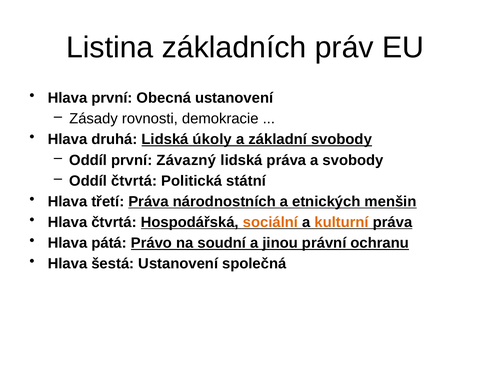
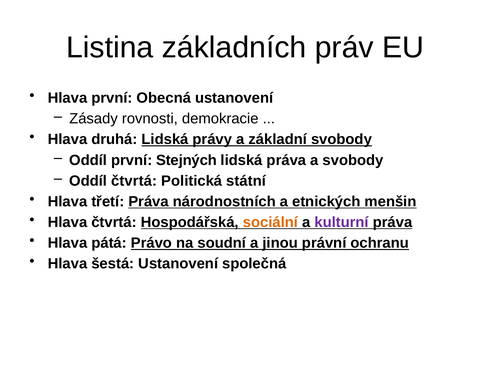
úkoly: úkoly -> právy
Závazný: Závazný -> Stejných
kulturní colour: orange -> purple
